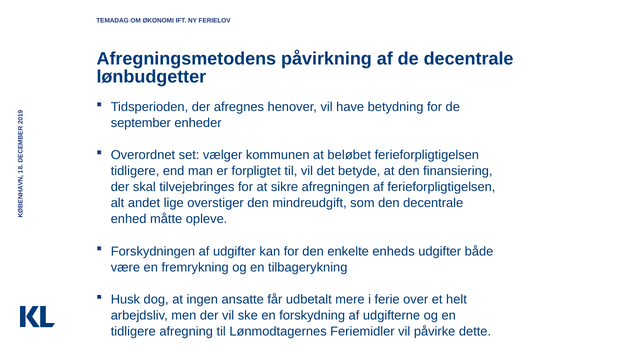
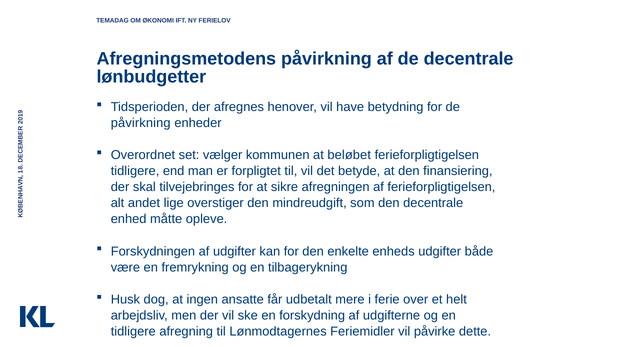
september at (141, 123): september -> påvirkning
